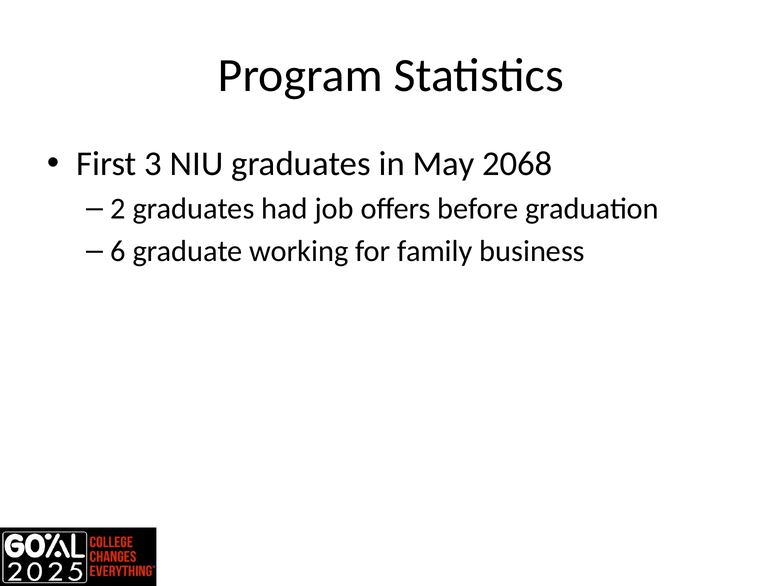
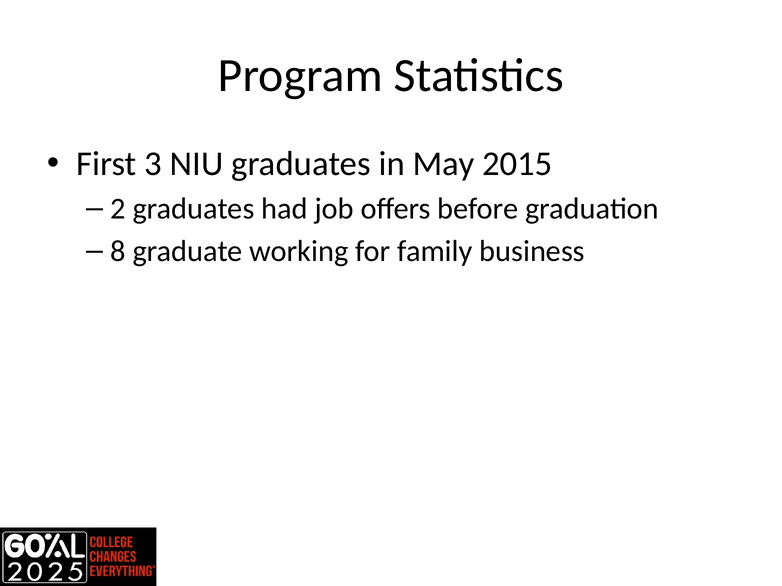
2068: 2068 -> 2015
6: 6 -> 8
